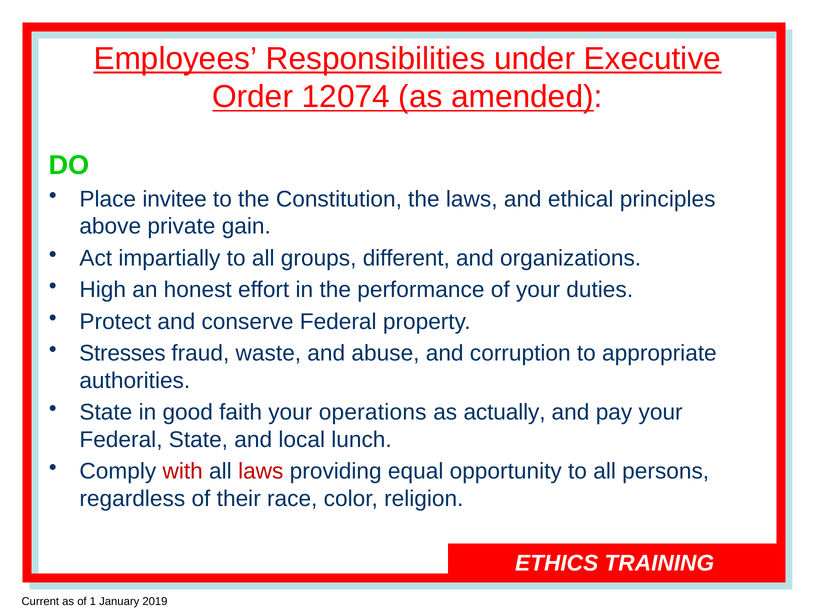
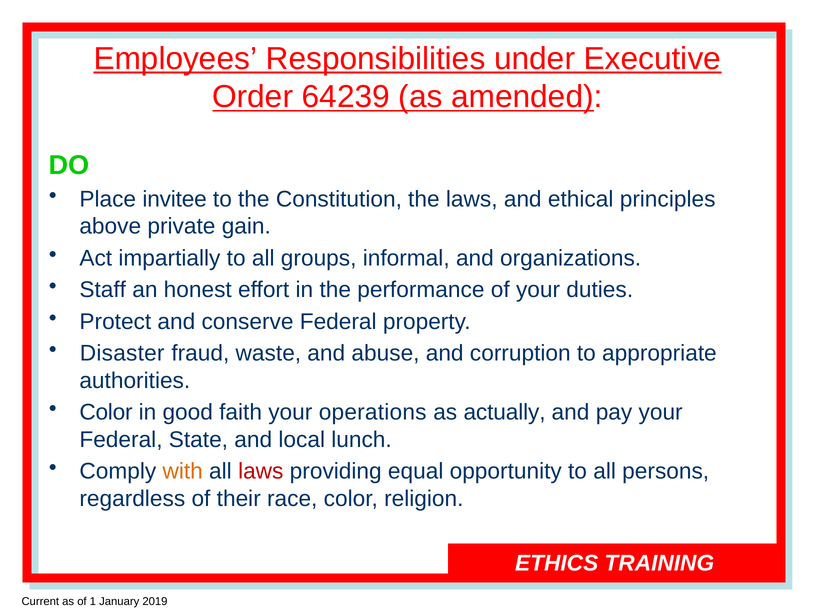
12074: 12074 -> 64239
different: different -> informal
High: High -> Staff
Stresses: Stresses -> Disaster
State at (106, 412): State -> Color
with colour: red -> orange
